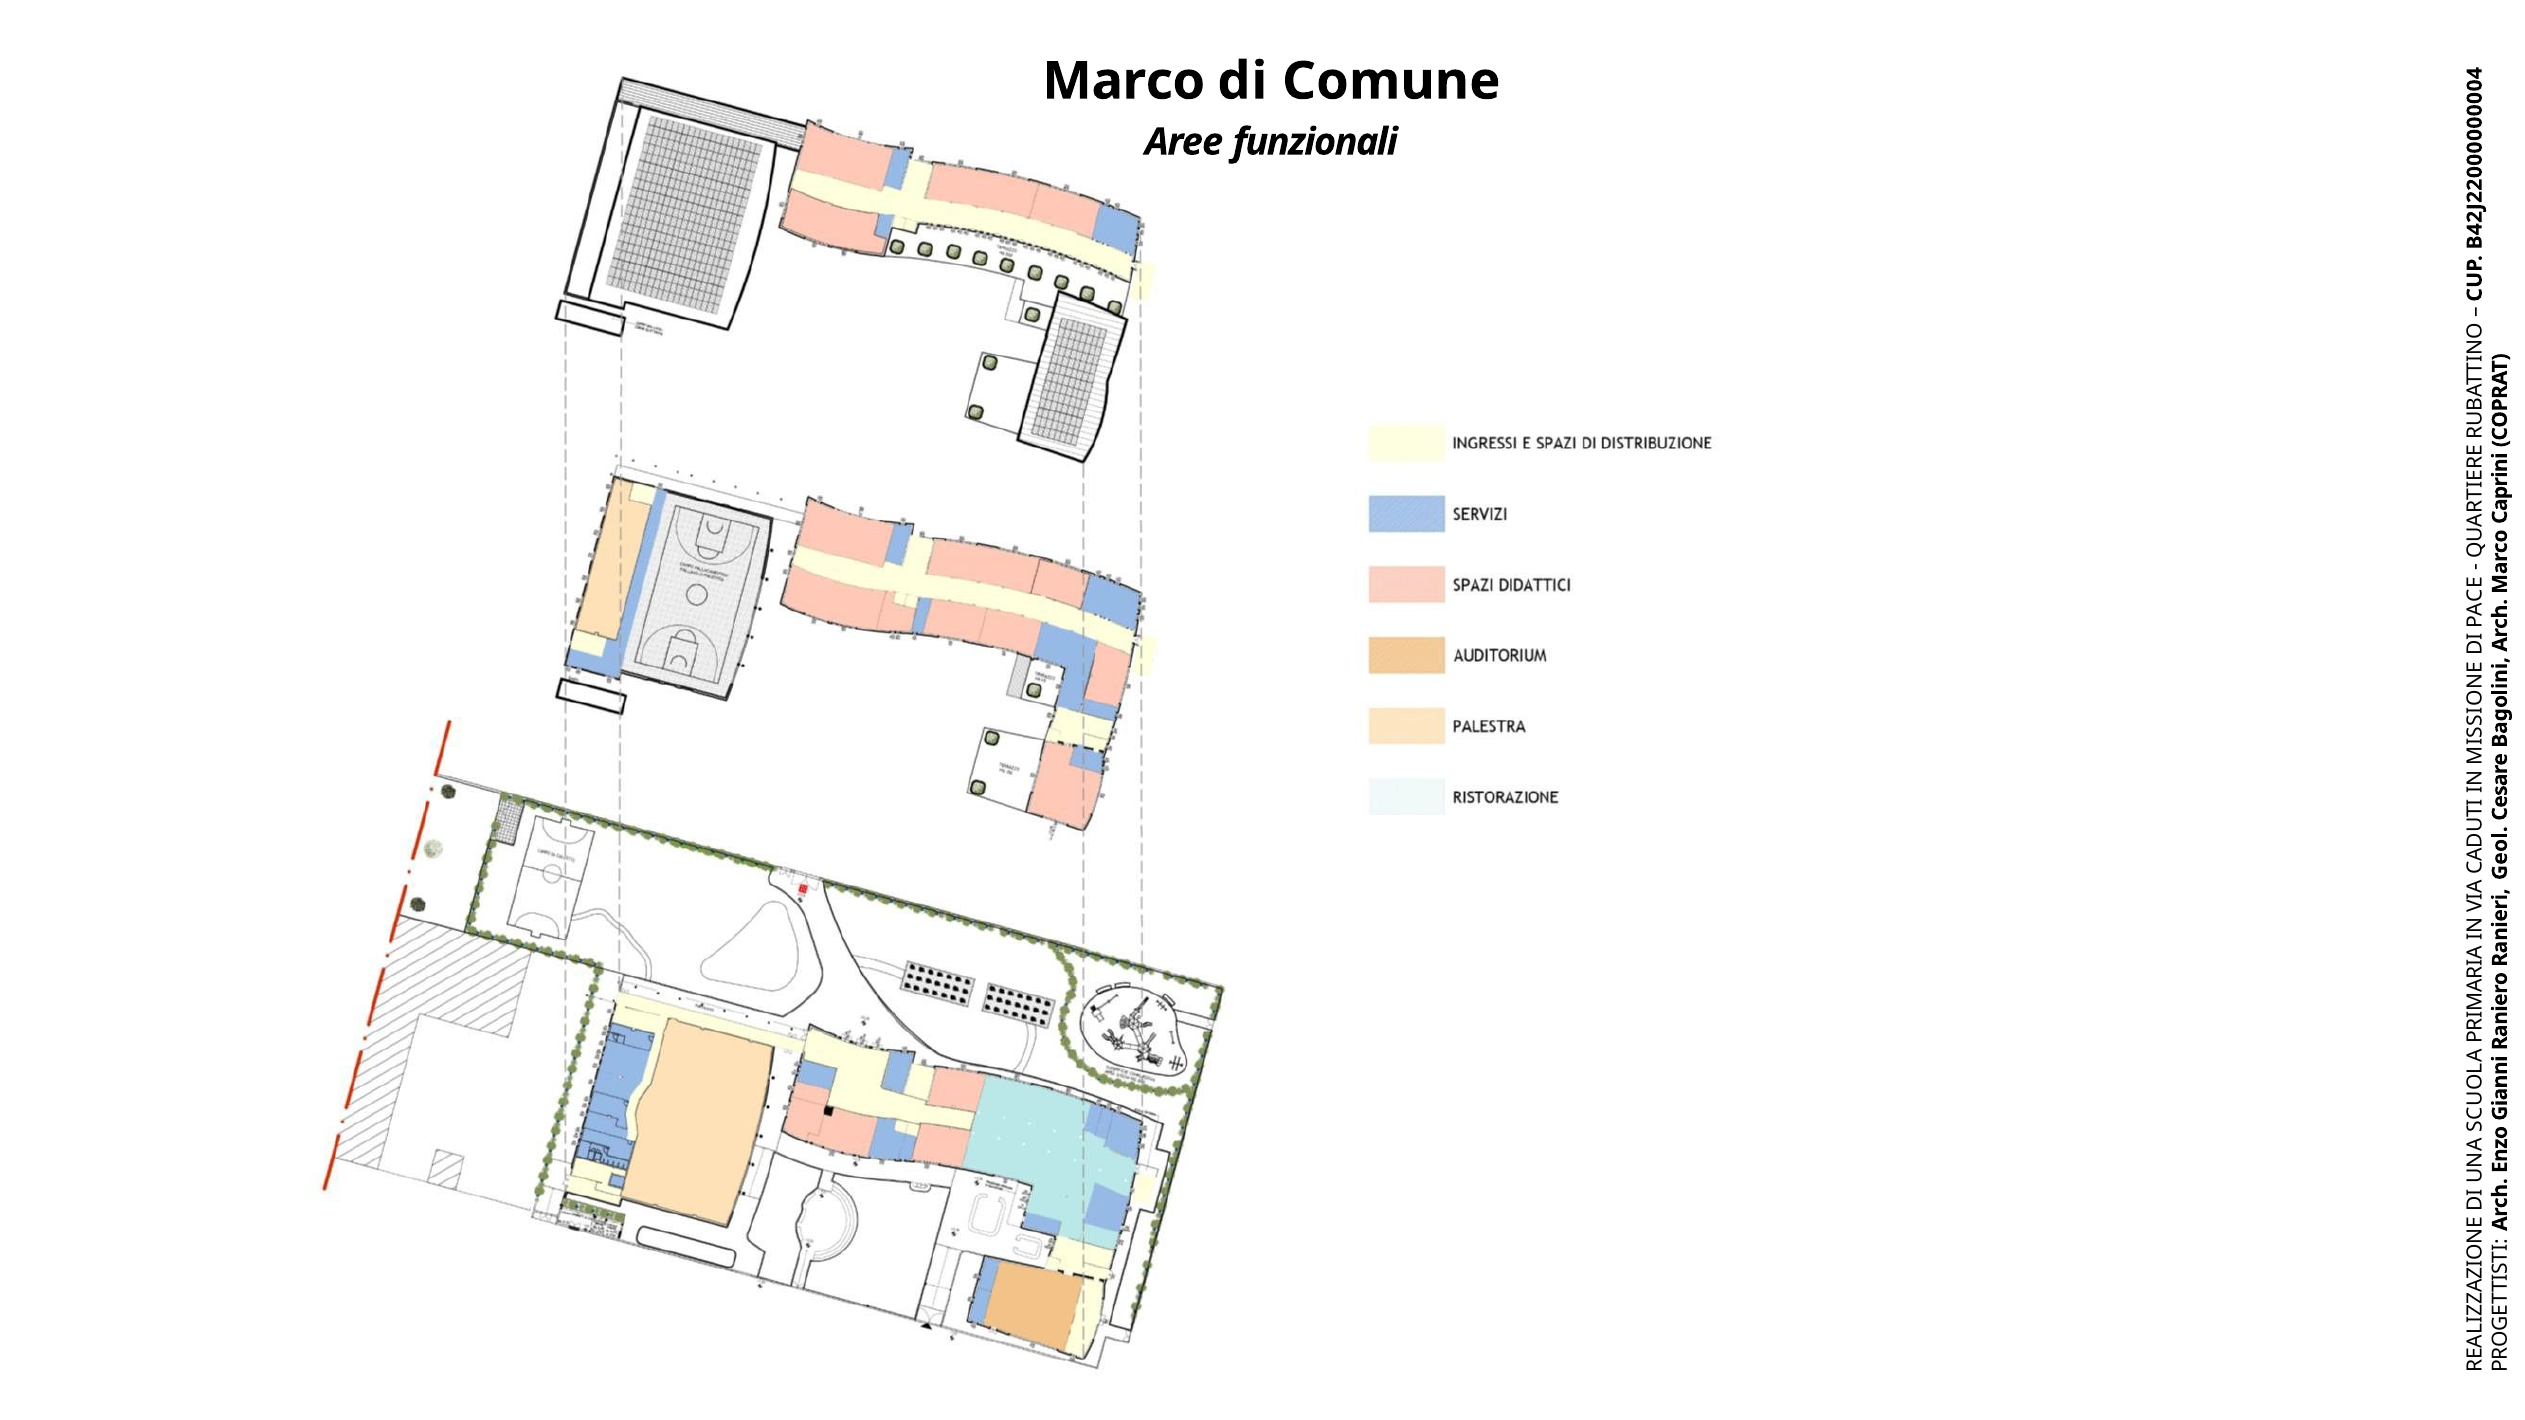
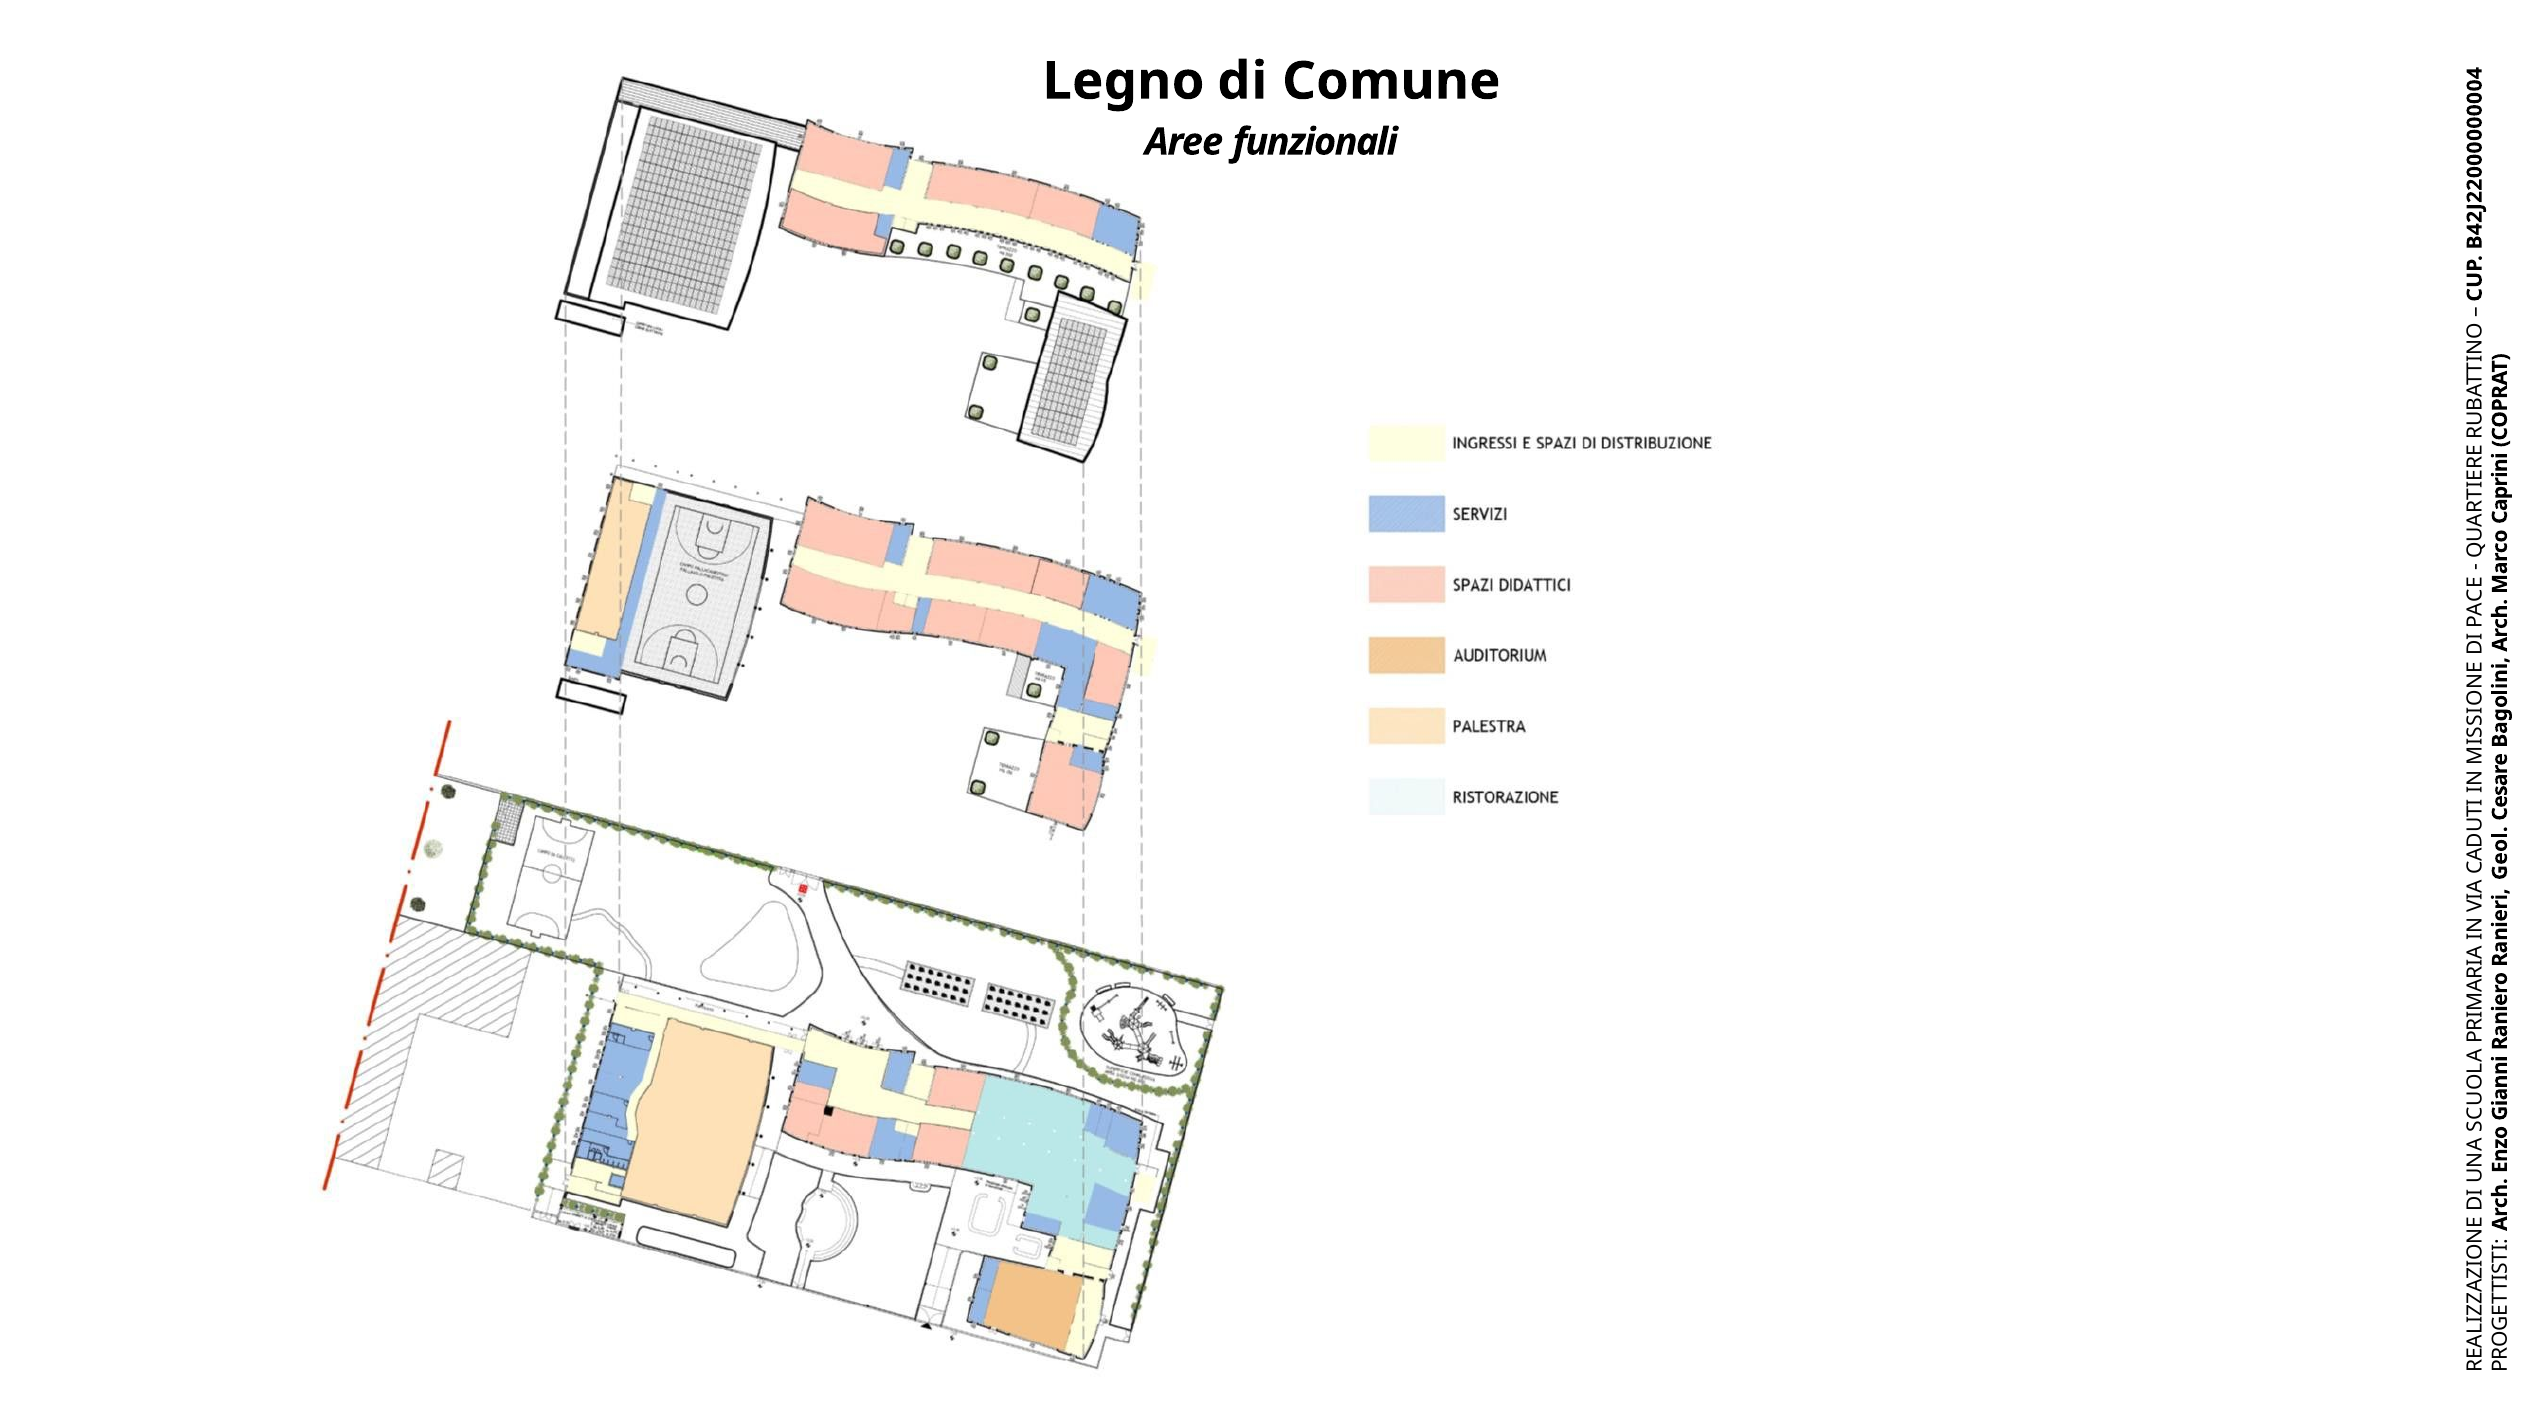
Marco: Marco -> Legno
